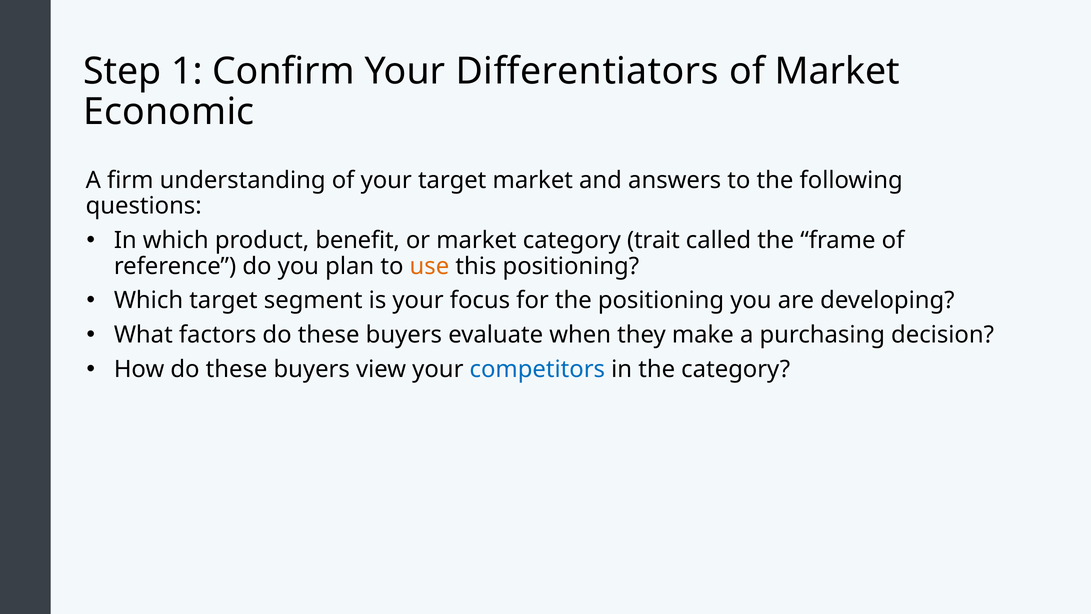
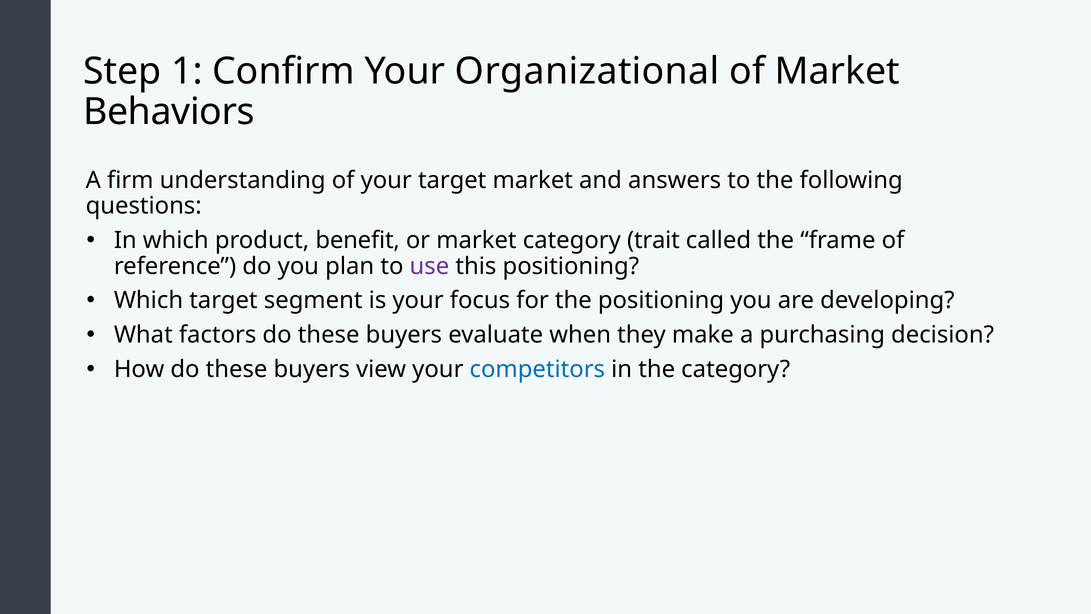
Differentiators: Differentiators -> Organizational
Economic: Economic -> Behaviors
use colour: orange -> purple
